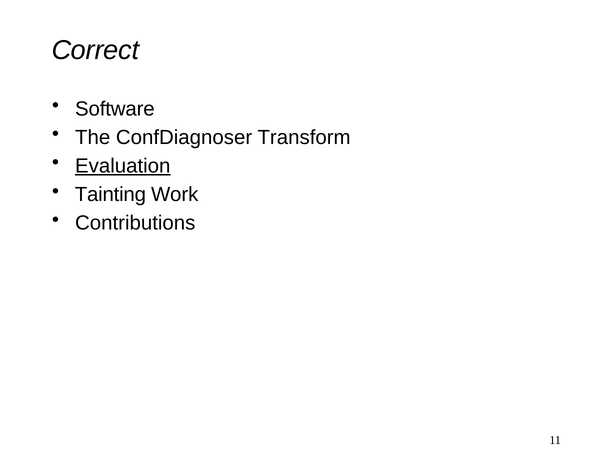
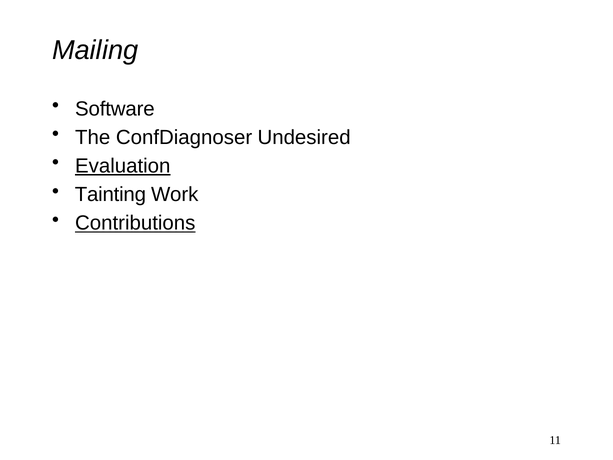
Correct: Correct -> Mailing
Transform: Transform -> Undesired
Contributions underline: none -> present
